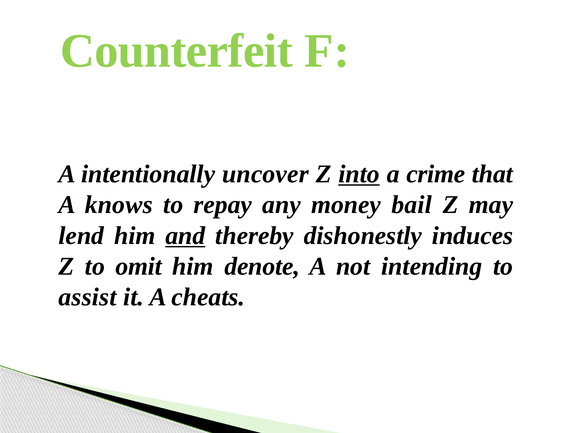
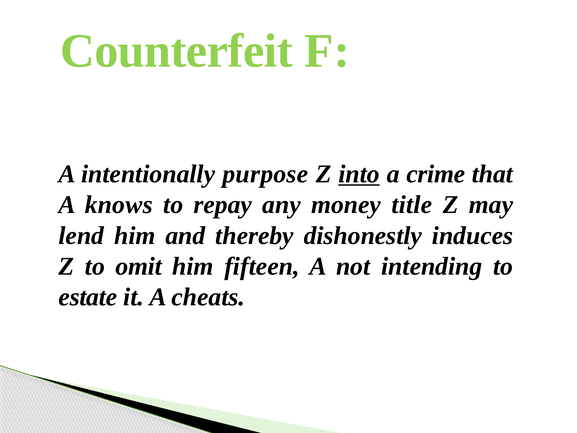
uncover: uncover -> purpose
bail: bail -> title
and underline: present -> none
denote: denote -> fifteen
assist: assist -> estate
